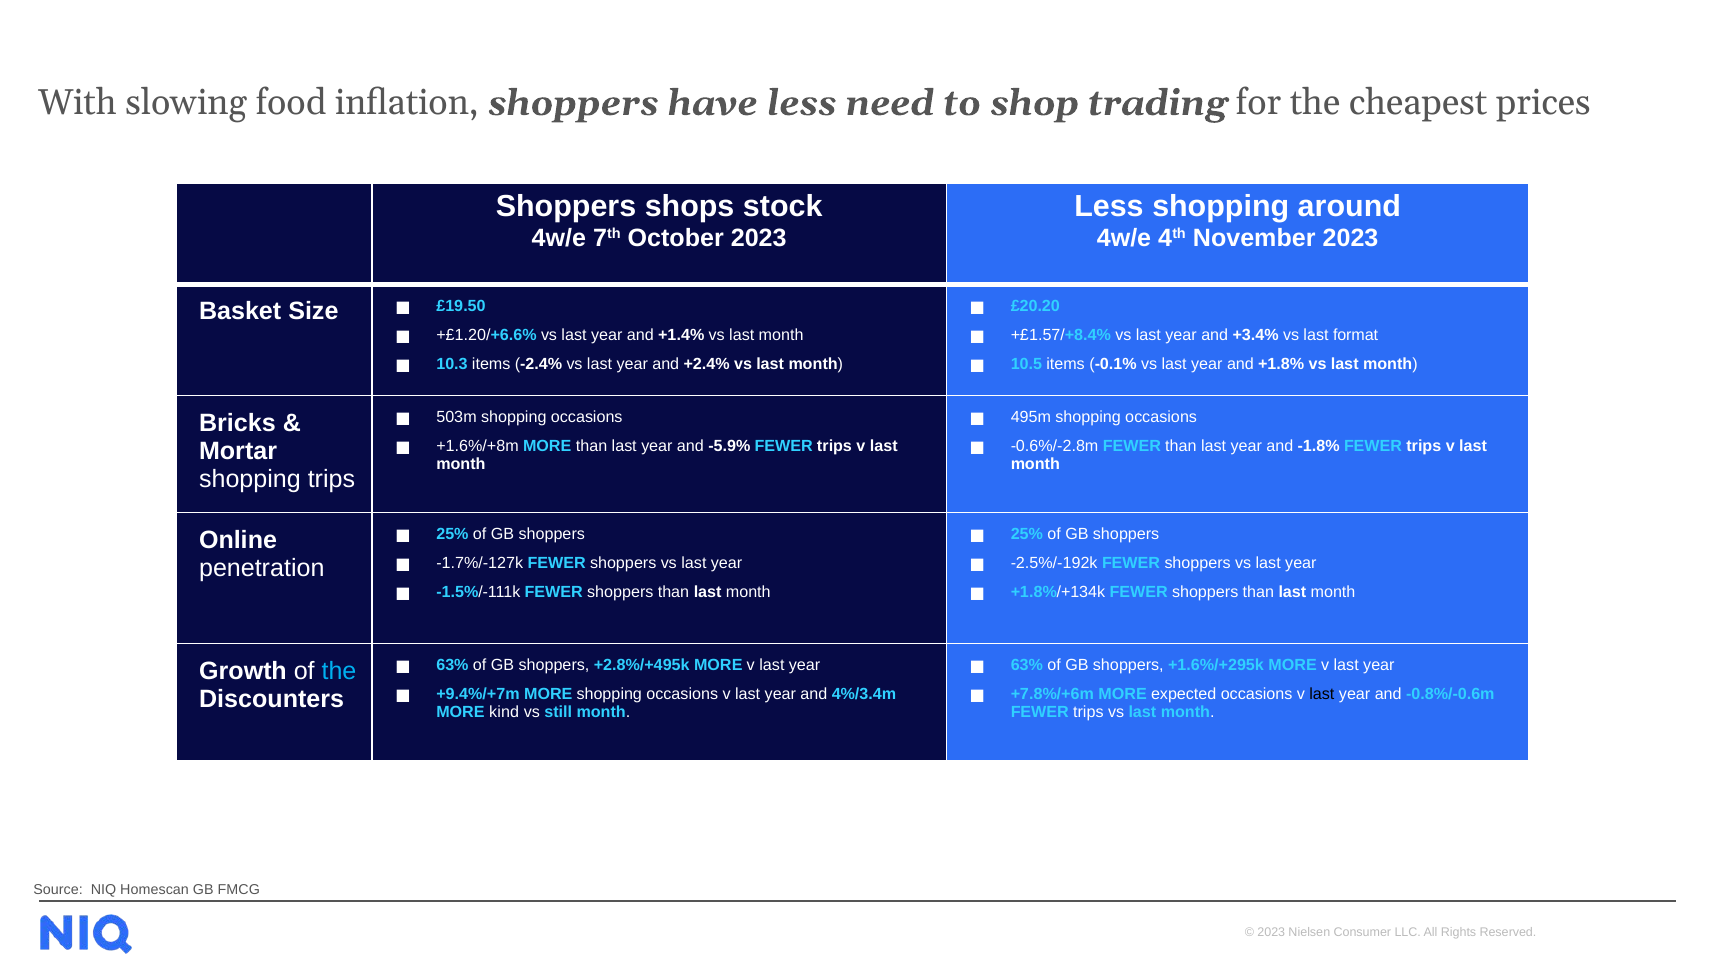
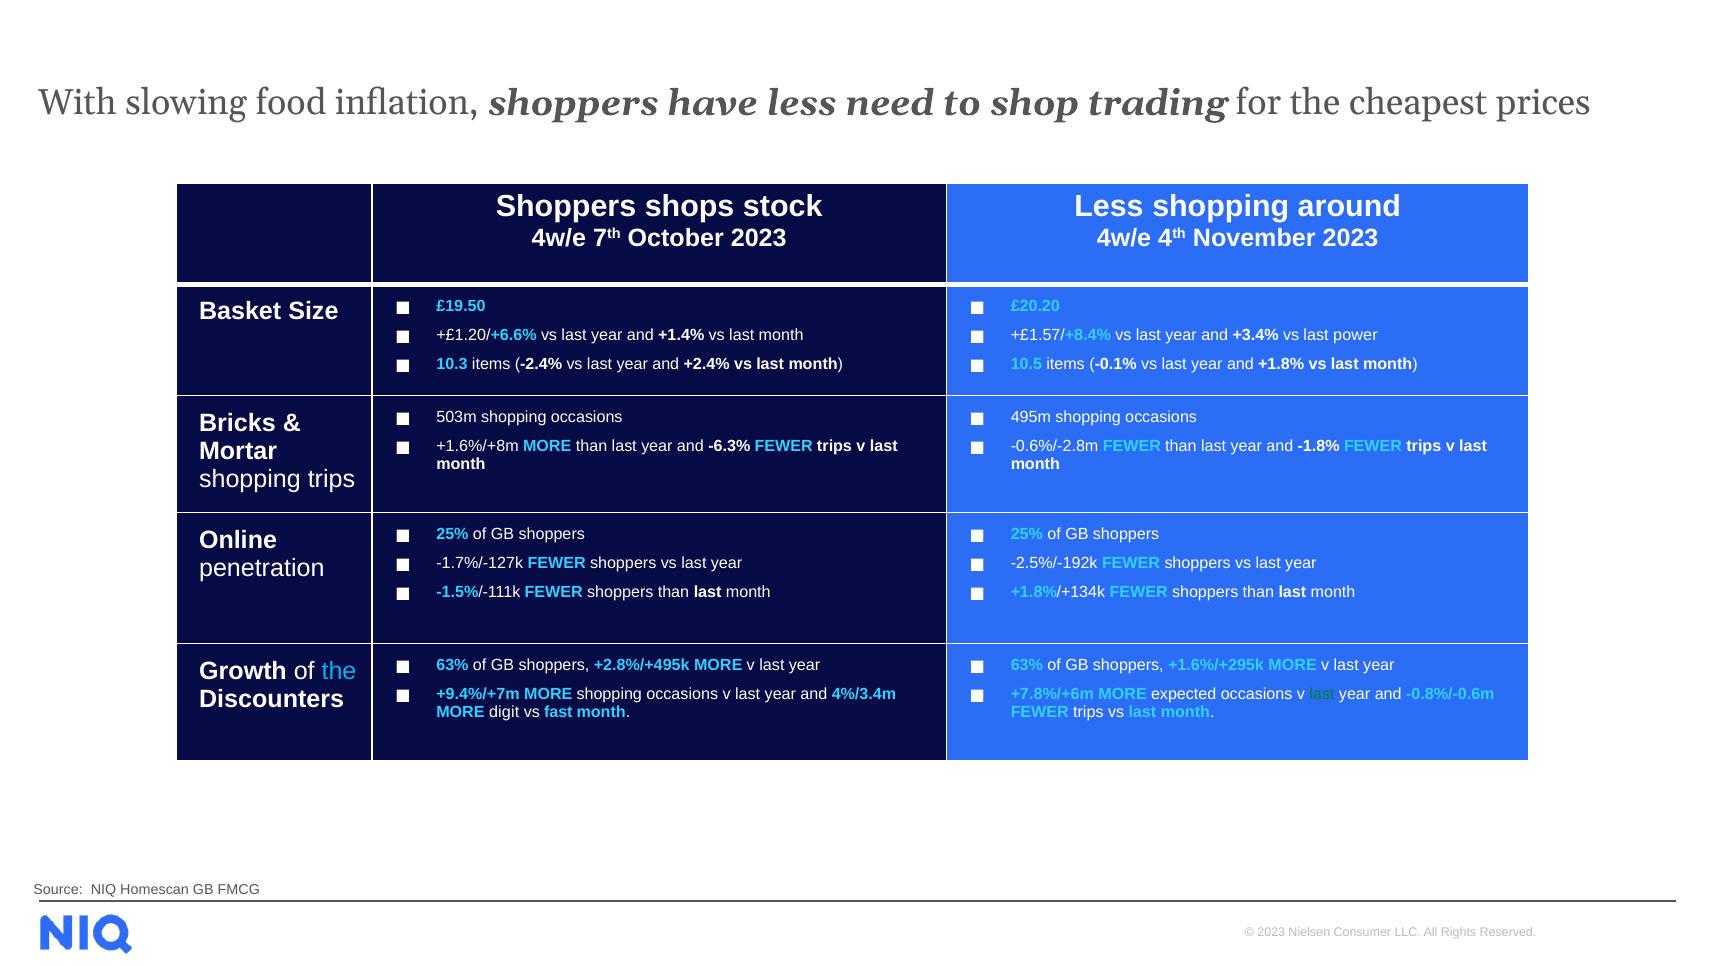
format: format -> power
-5.9%: -5.9% -> -6.3%
last at (1322, 695) colour: black -> green
kind: kind -> digit
still: still -> fast
